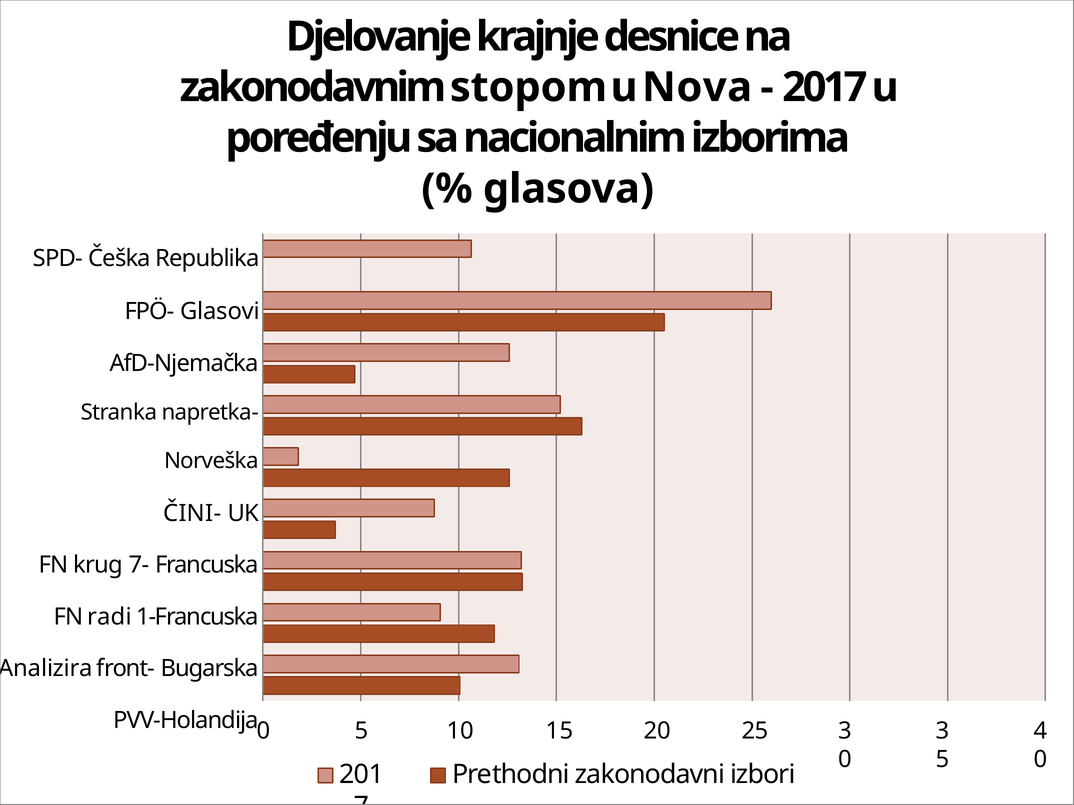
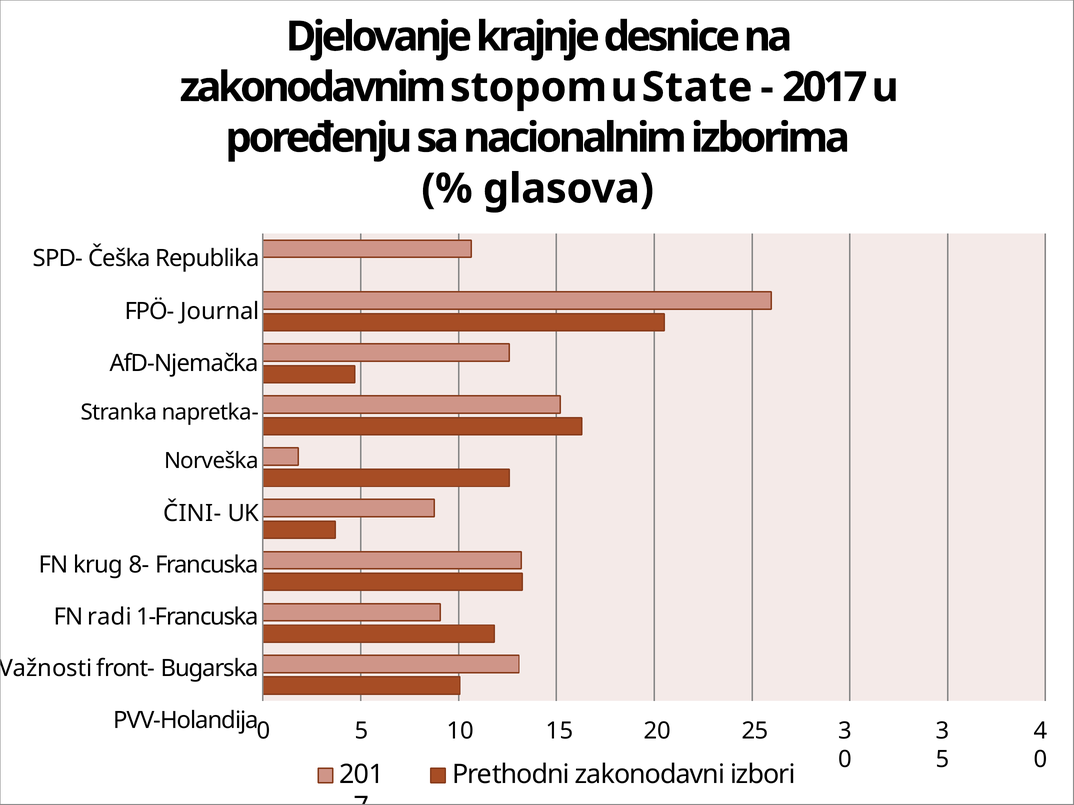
Nova: Nova -> State
Glasovi: Glasovi -> Journal
7-: 7- -> 8-
Analizira: Analizira -> Važnosti
